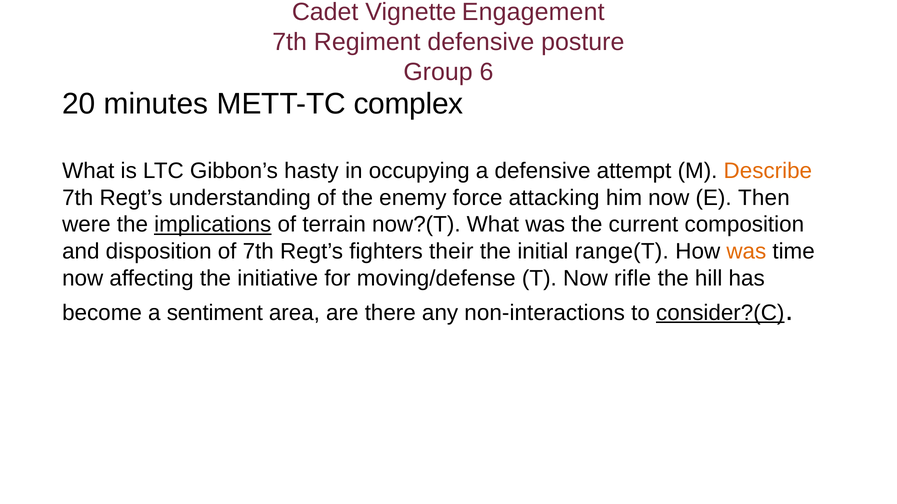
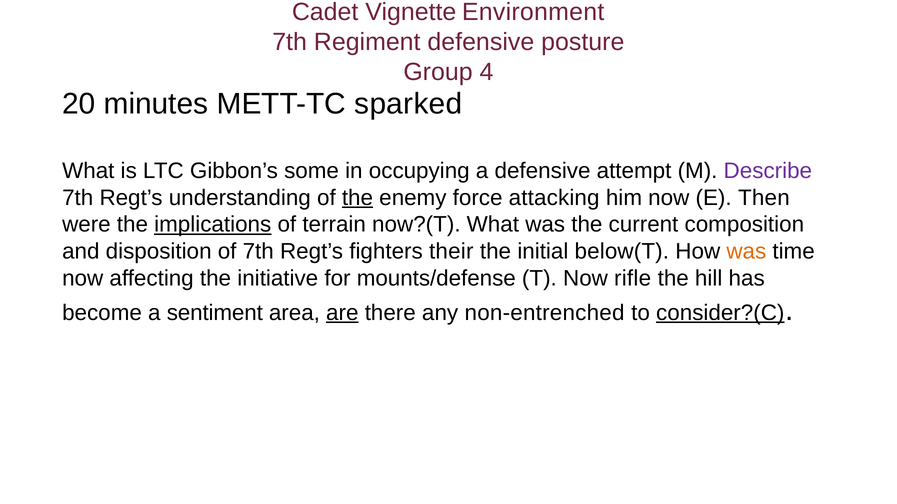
Engagement: Engagement -> Environment
6: 6 -> 4
complex: complex -> sparked
hasty: hasty -> some
Describe colour: orange -> purple
the at (357, 198) underline: none -> present
range(T: range(T -> below(T
moving/defense: moving/defense -> mounts/defense
are underline: none -> present
non-interactions: non-interactions -> non-entrenched
